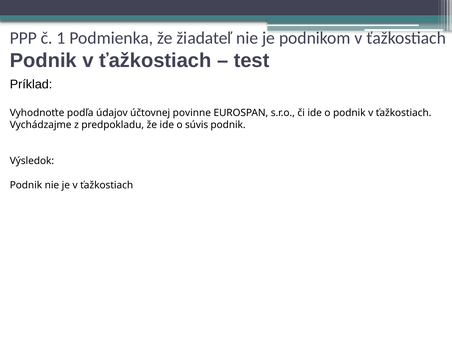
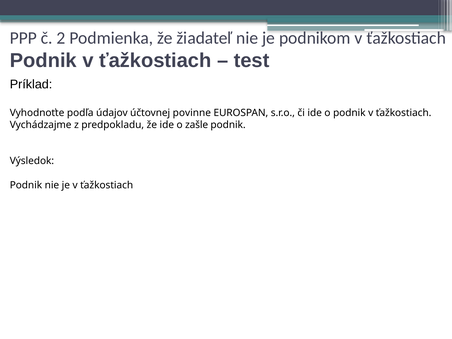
1: 1 -> 2
súvis: súvis -> zašle
